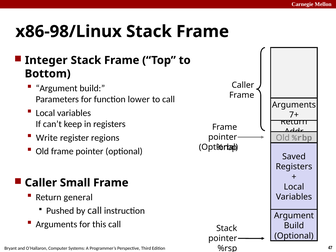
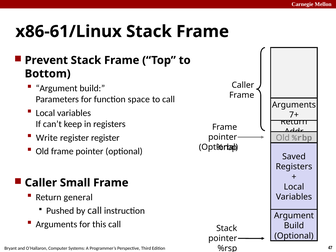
x86-98/Linux: x86-98/Linux -> x86-61/Linux
Integer: Integer -> Prevent
lower: lower -> space
register regions: regions -> register
